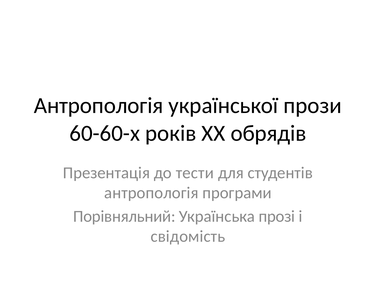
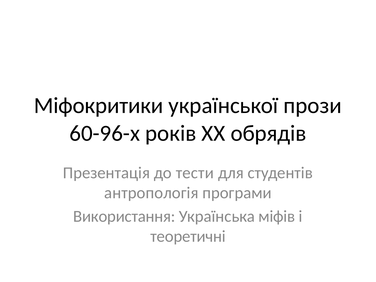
Антропологія at (99, 106): Антропологія -> Міфокритики
60-60-х: 60-60-х -> 60-96-х
Порівняльний: Порівняльний -> Використання
прозі: прозі -> міфів
свідомість: свідомість -> теоретичні
